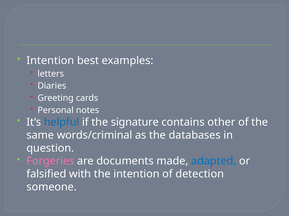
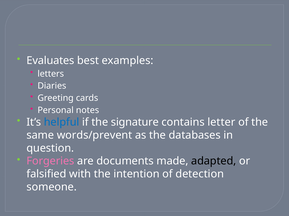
Intention at (50, 61): Intention -> Evaluates
other: other -> letter
words/criminal: words/criminal -> words/prevent
adapted colour: blue -> black
